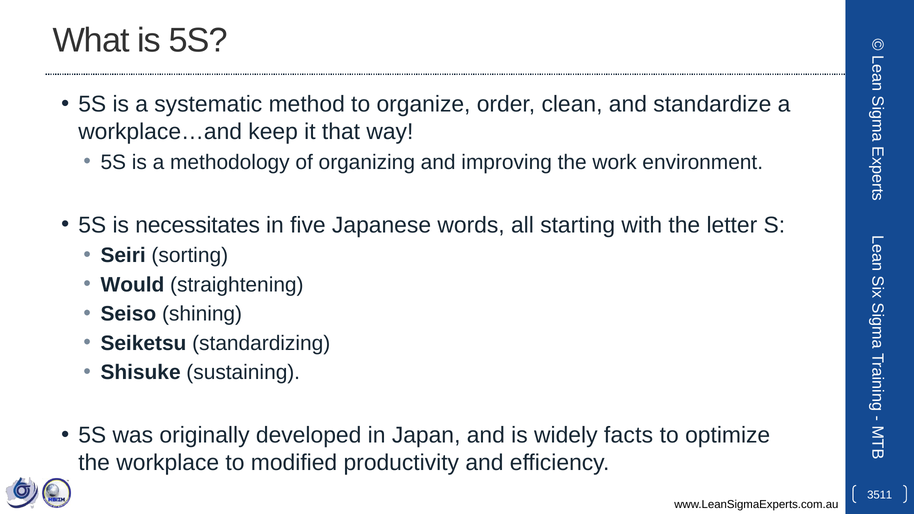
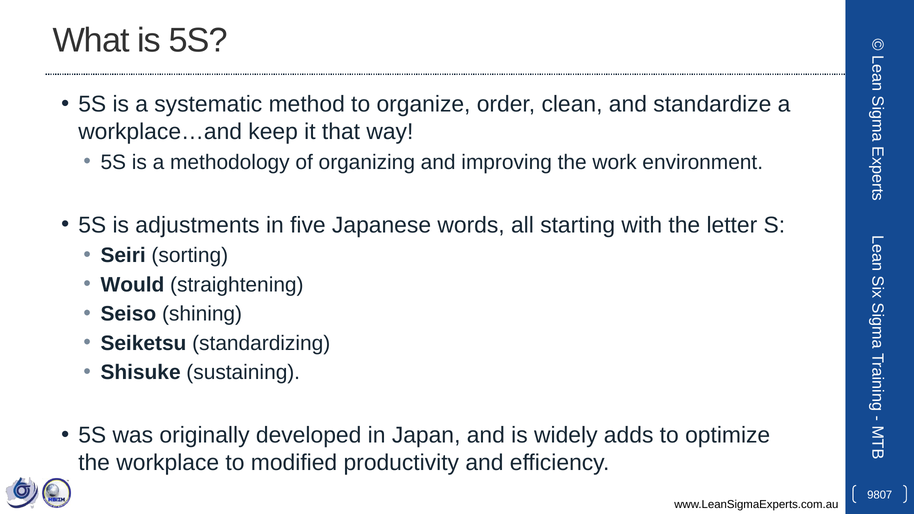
necessitates: necessitates -> adjustments
facts: facts -> adds
3511: 3511 -> 9807
